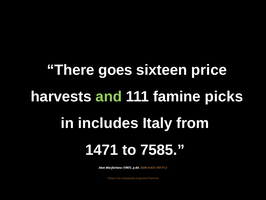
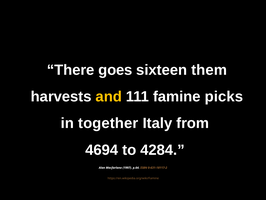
price: price -> them
and colour: light green -> yellow
includes: includes -> together
1471: 1471 -> 4694
7585: 7585 -> 4284
